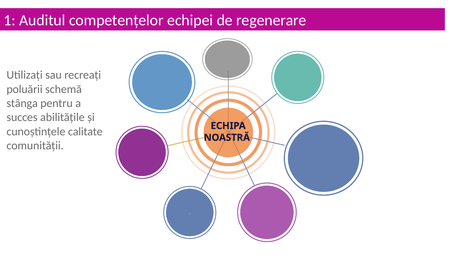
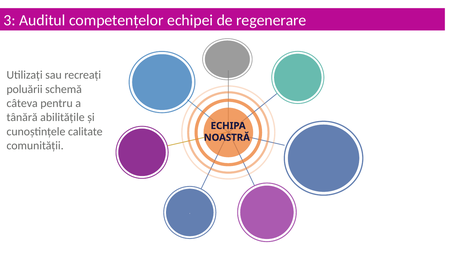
1: 1 -> 3
stânga: stânga -> câteva
succes: succes -> tânără
